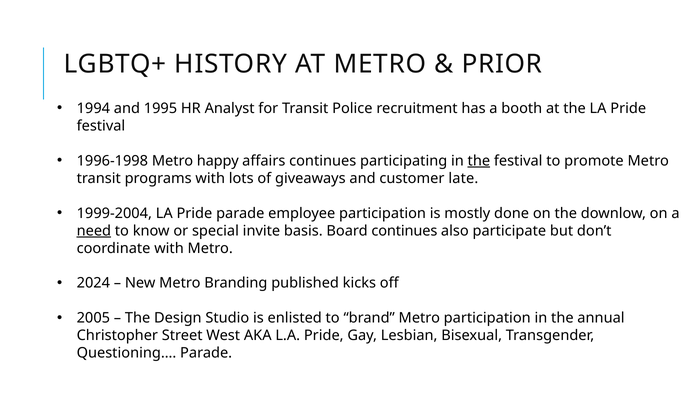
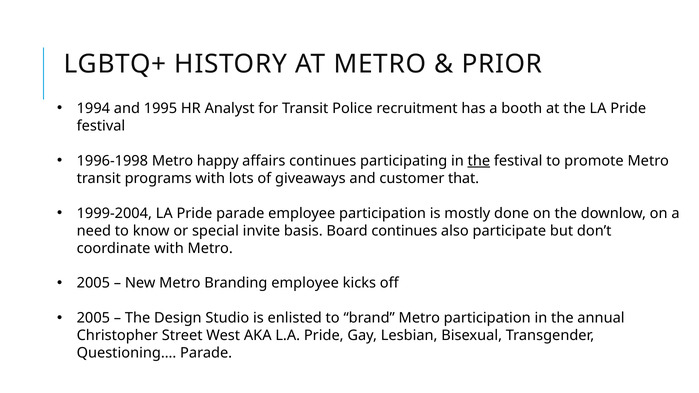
late: late -> that
need underline: present -> none
2024 at (93, 283): 2024 -> 2005
Branding published: published -> employee
